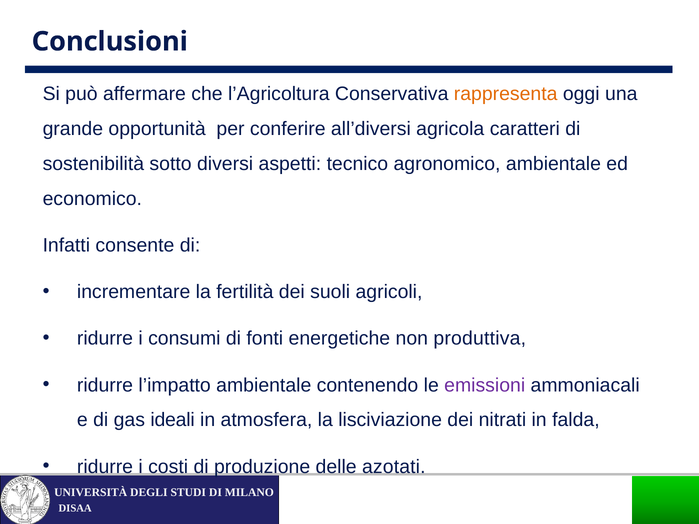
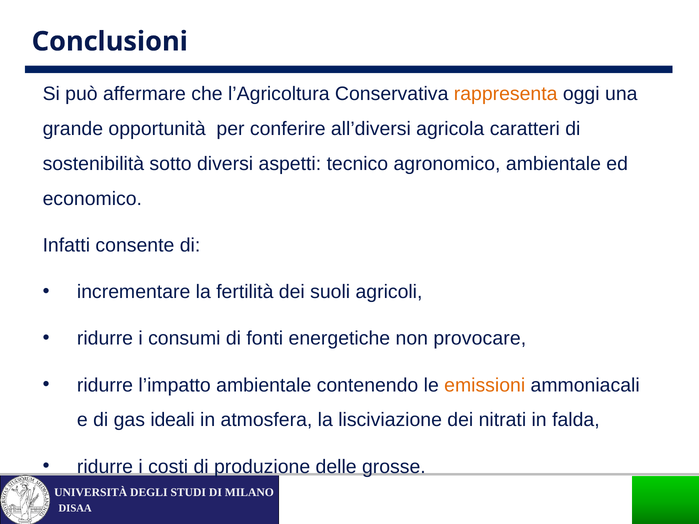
produttiva: produttiva -> provocare
emissioni colour: purple -> orange
azotati: azotati -> grosse
